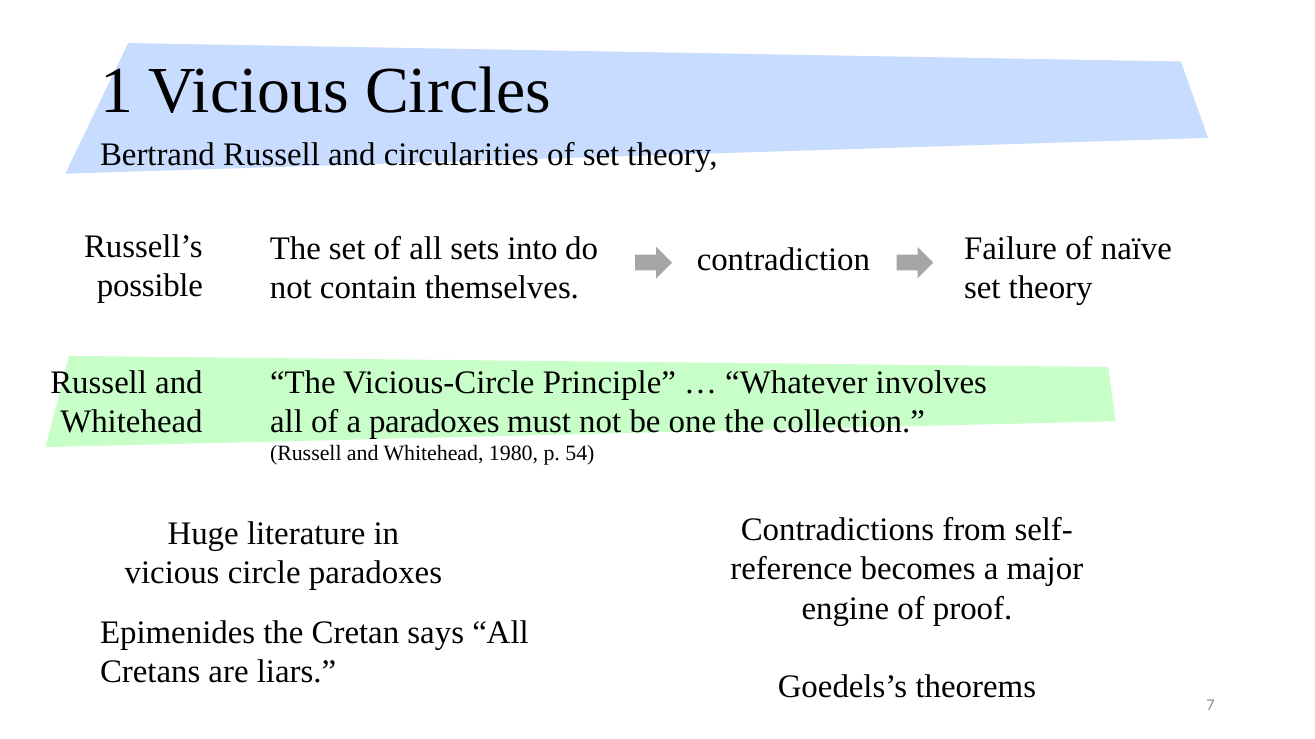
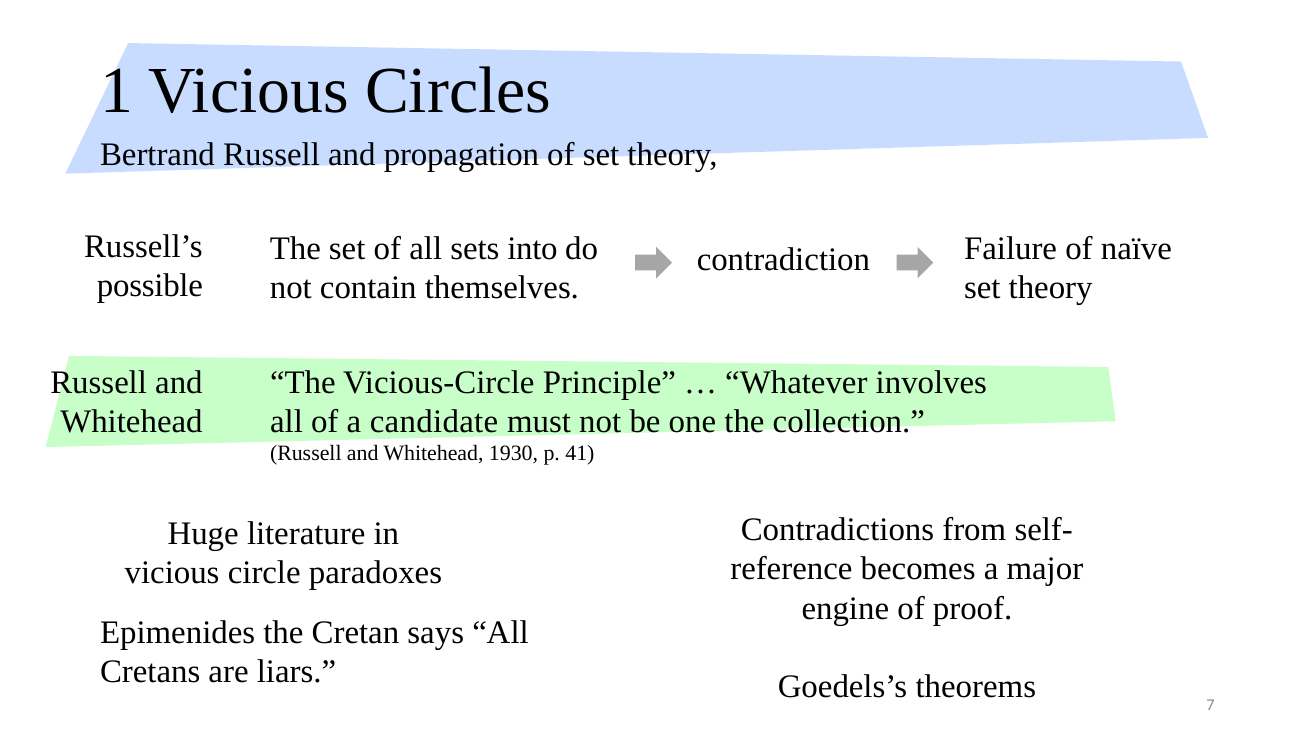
circularities: circularities -> propagation
a paradoxes: paradoxes -> candidate
1980: 1980 -> 1930
54: 54 -> 41
